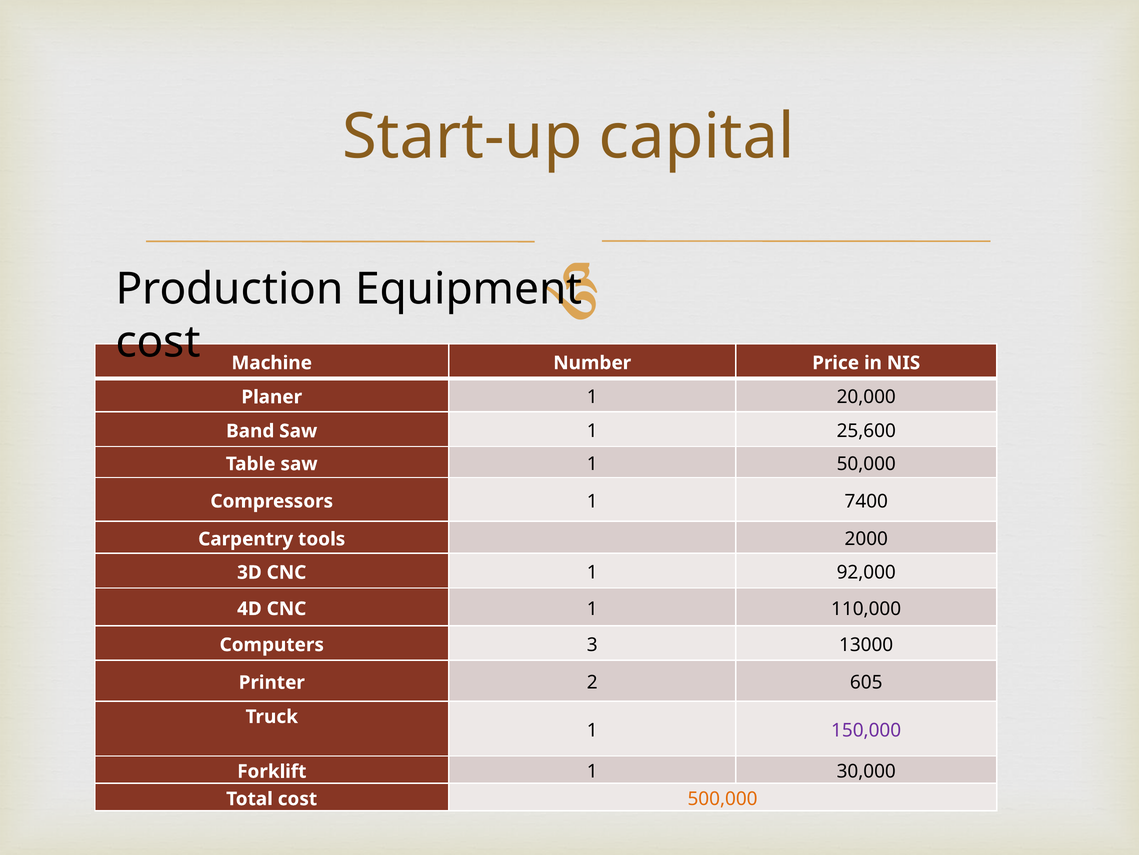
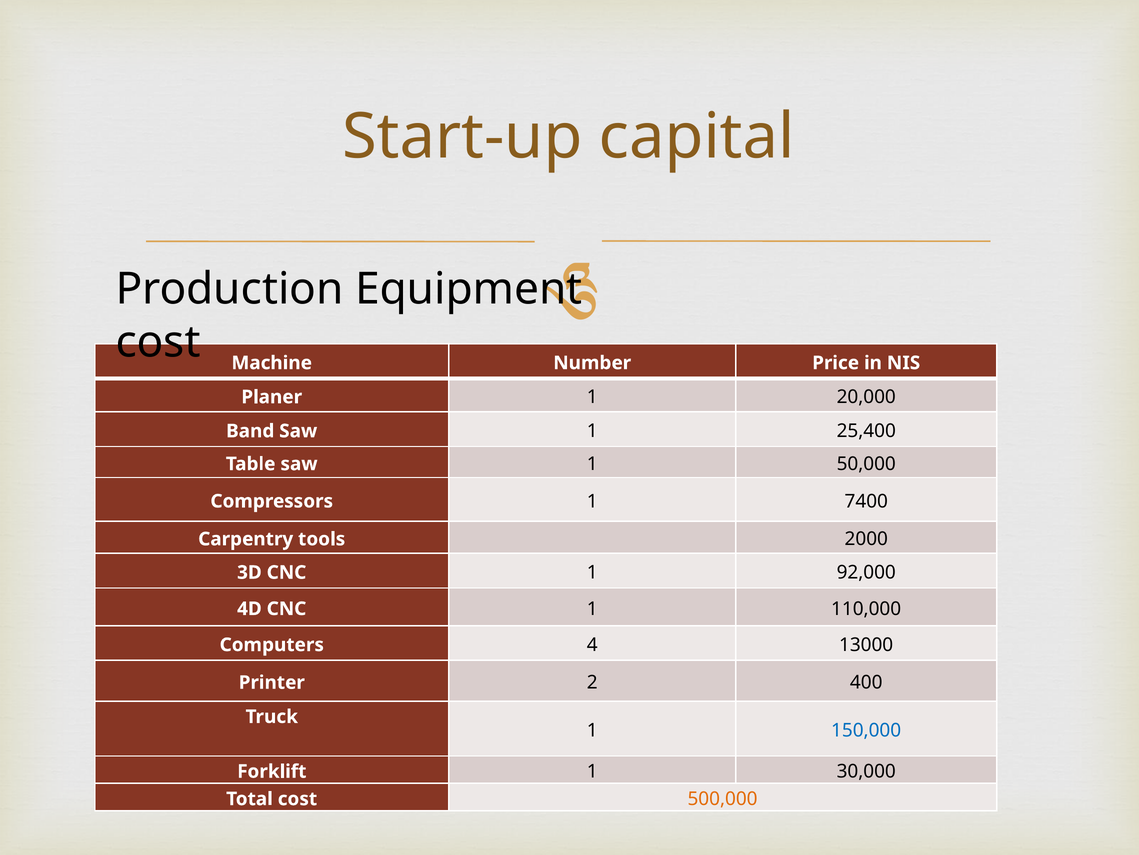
25,600: 25,600 -> 25,400
3: 3 -> 4
605: 605 -> 400
150,000 colour: purple -> blue
